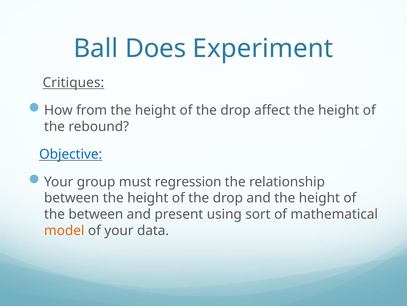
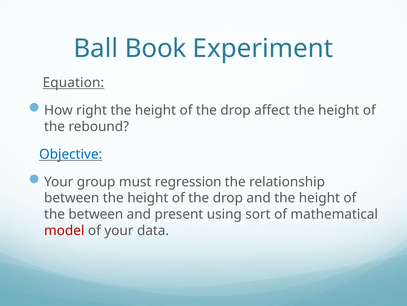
Does: Does -> Book
Critiques: Critiques -> Equation
from: from -> right
model colour: orange -> red
